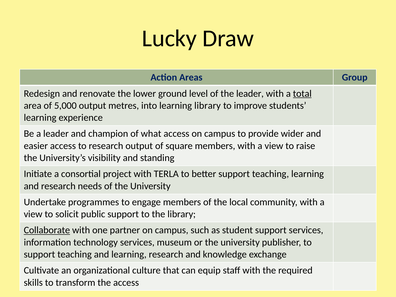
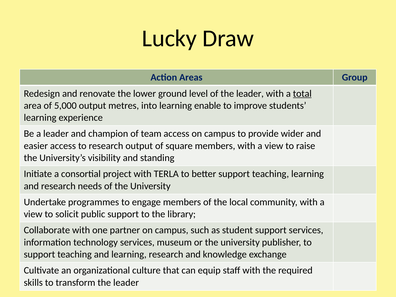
learning library: library -> enable
what: what -> team
Collaborate underline: present -> none
transform the access: access -> leader
